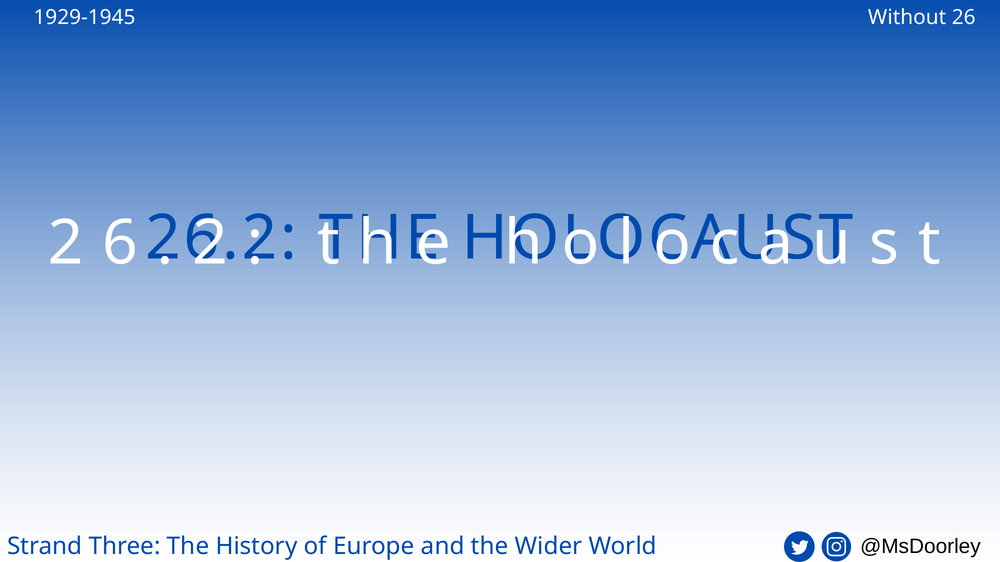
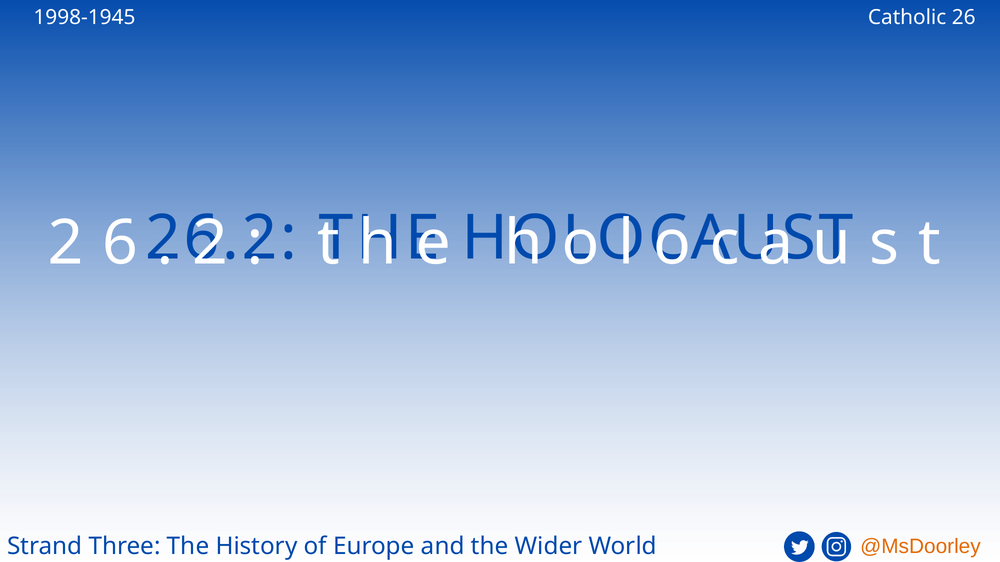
1929-1945: 1929-1945 -> 1998-1945
Without: Without -> Catholic
@MsDoorley colour: black -> orange
